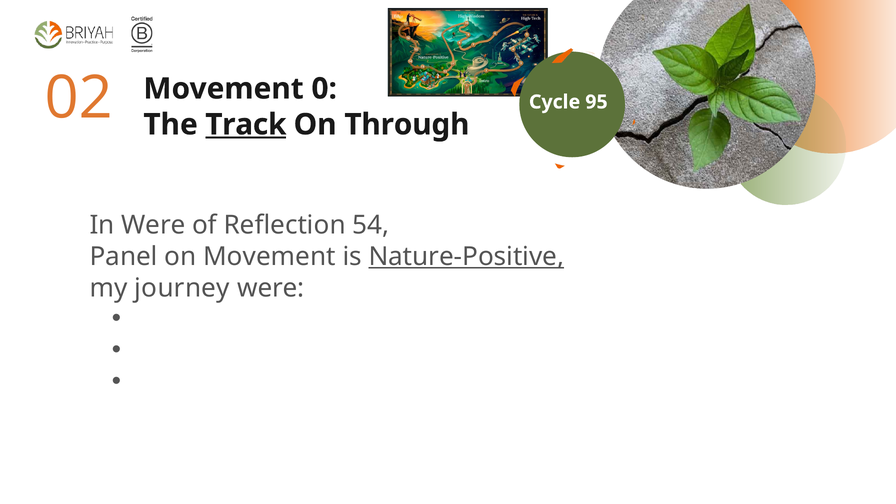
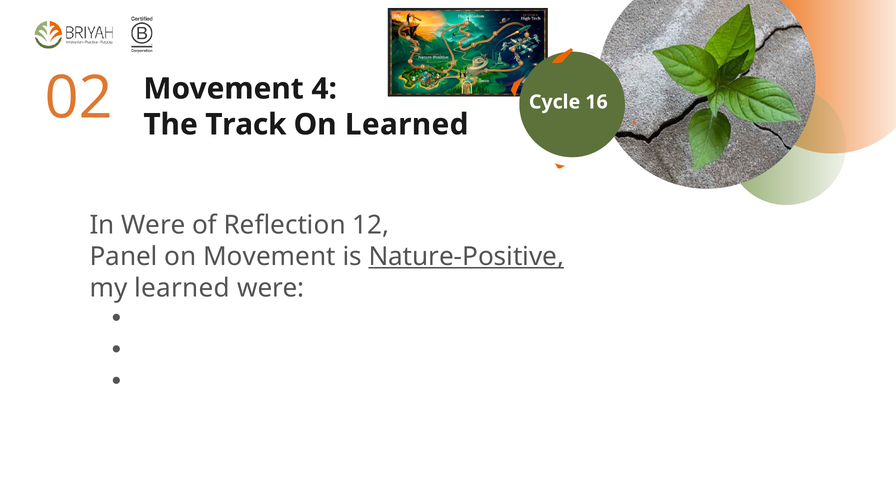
0: 0 -> 4
95: 95 -> 16
Track underline: present -> none
On Through: Through -> Learned
54: 54 -> 12
my journey: journey -> learned
